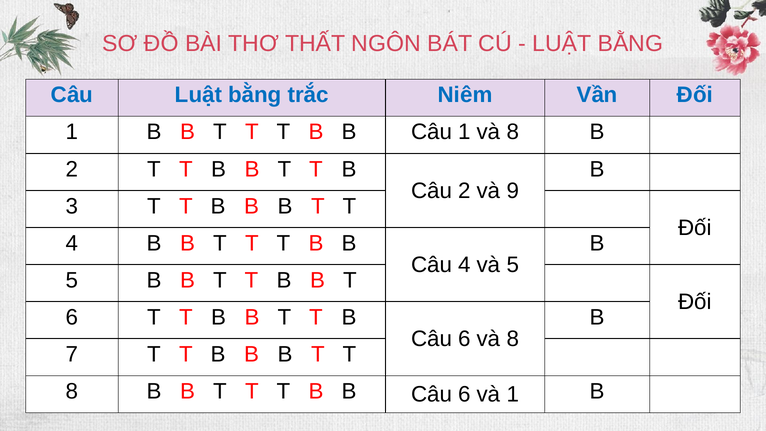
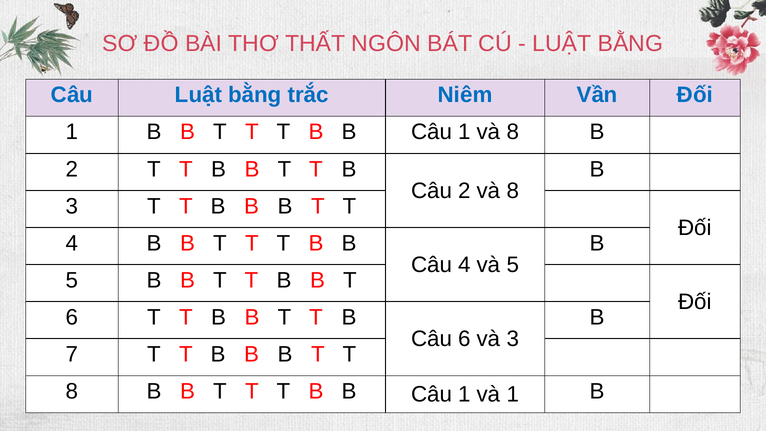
2 và 9: 9 -> 8
6 và 8: 8 -> 3
6 at (465, 395): 6 -> 1
